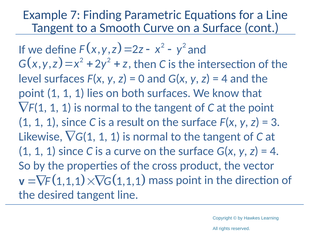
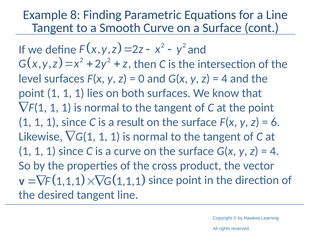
7: 7 -> 8
3: 3 -> 6
mass at (161, 180): mass -> since
